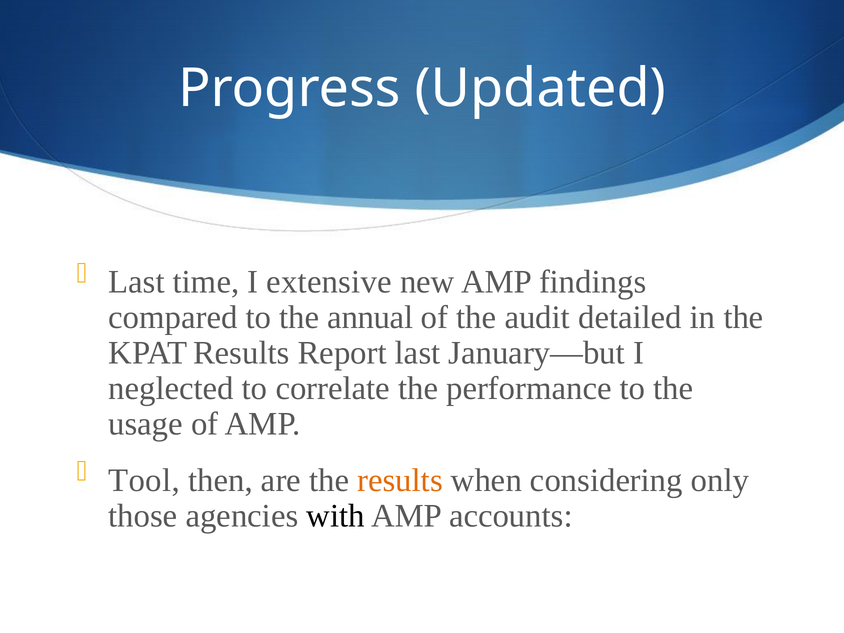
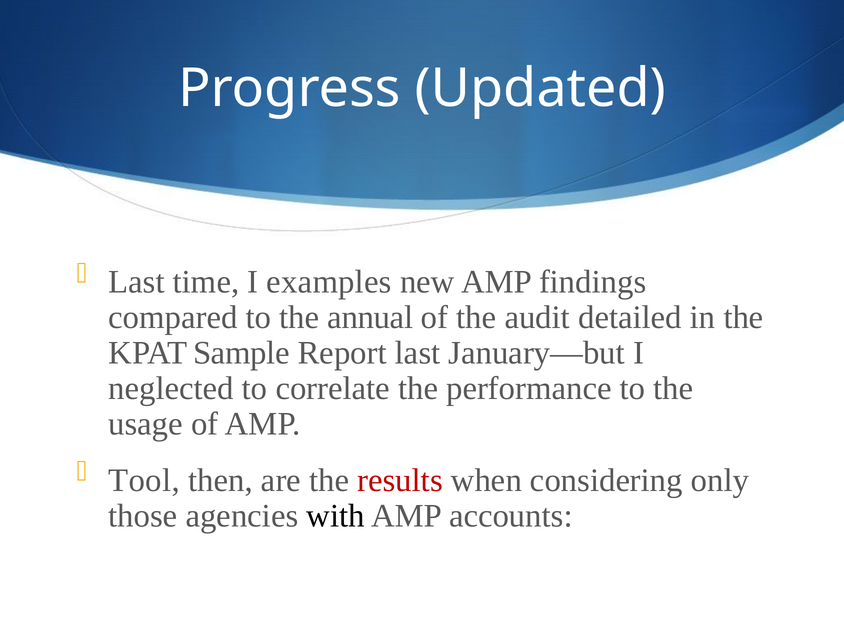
extensive: extensive -> examples
KPAT Results: Results -> Sample
results at (400, 480) colour: orange -> red
